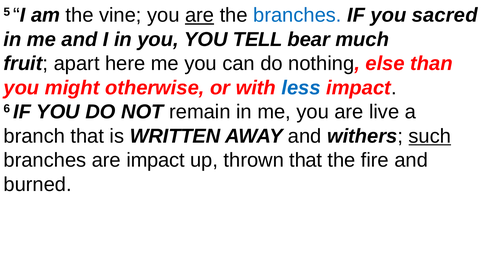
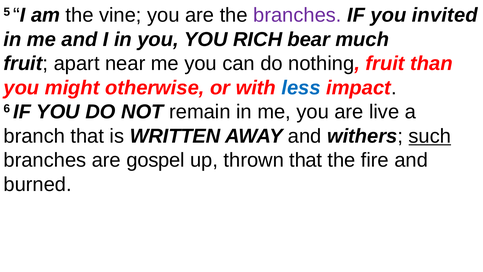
are at (200, 15) underline: present -> none
branches at (297, 15) colour: blue -> purple
sacred: sacred -> invited
TELL: TELL -> RICH
here: here -> near
nothing else: else -> fruit
are impact: impact -> gospel
